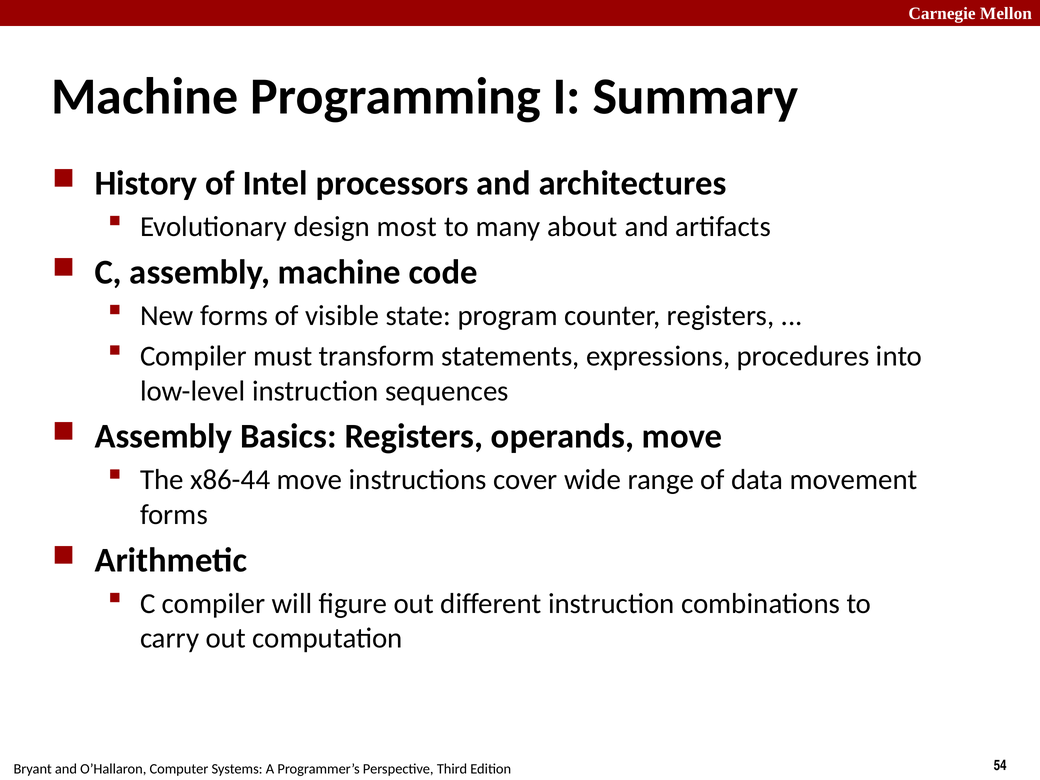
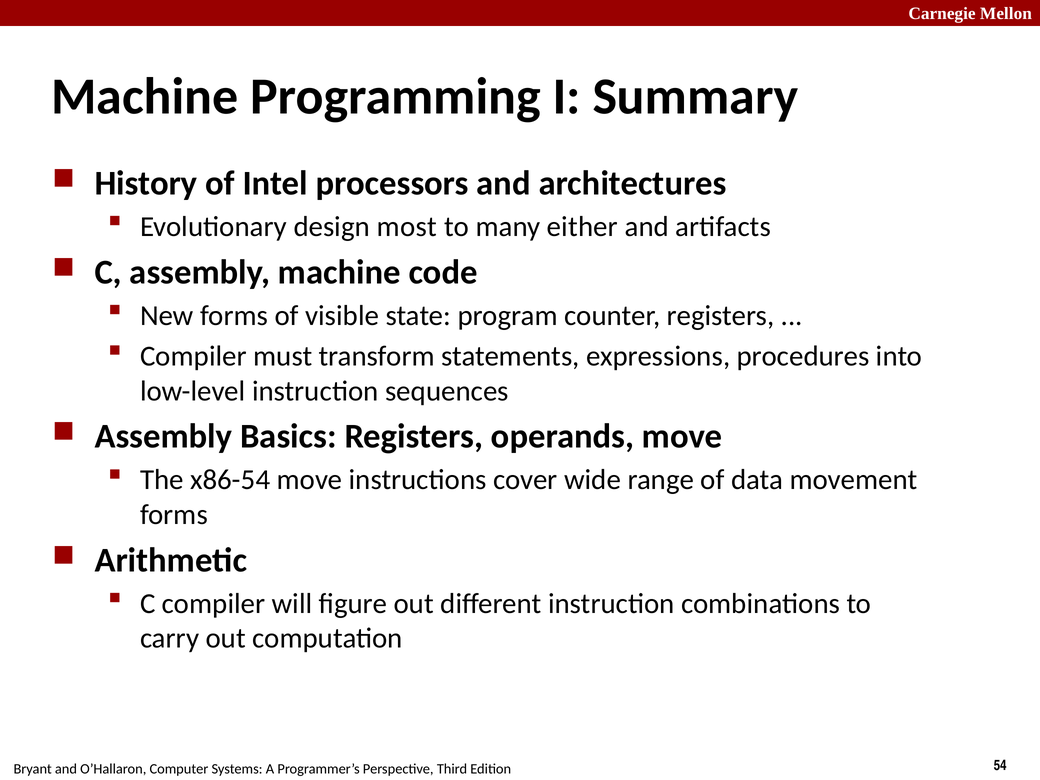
about: about -> either
x86-44: x86-44 -> x86-54
